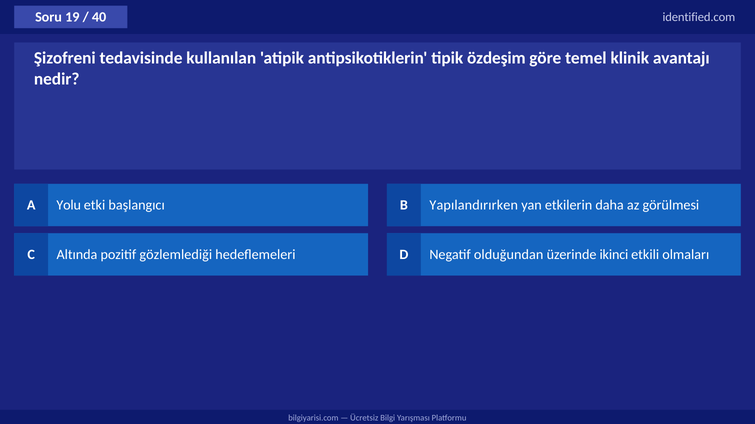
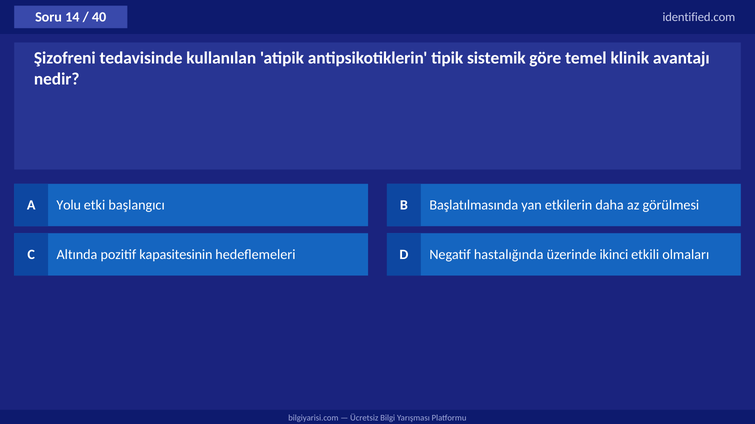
19: 19 -> 14
özdeşim: özdeşim -> sistemik
Yapılandırırken: Yapılandırırken -> Başlatılmasında
gözlemlediği: gözlemlediği -> kapasitesinin
olduğundan: olduğundan -> hastalığında
